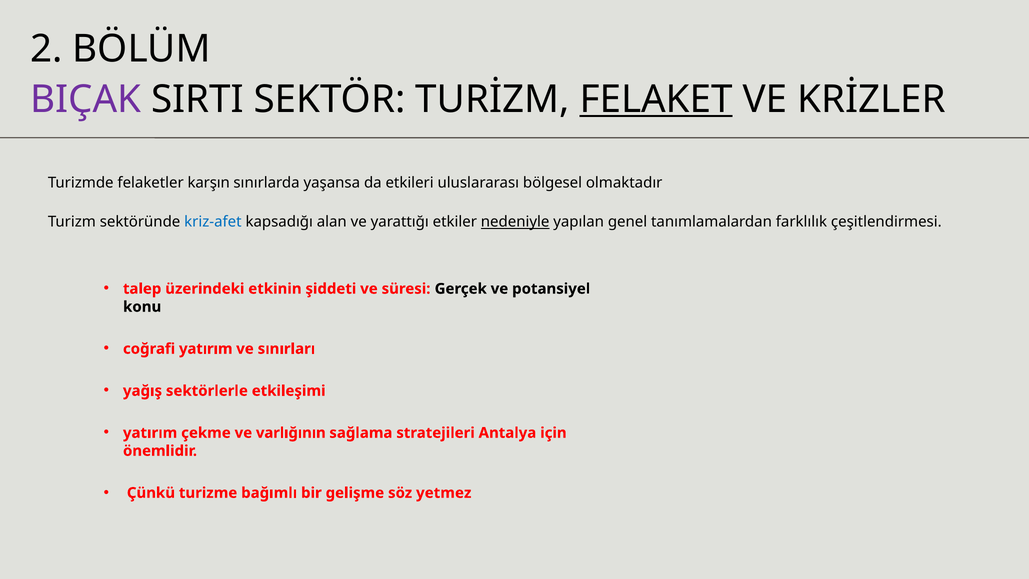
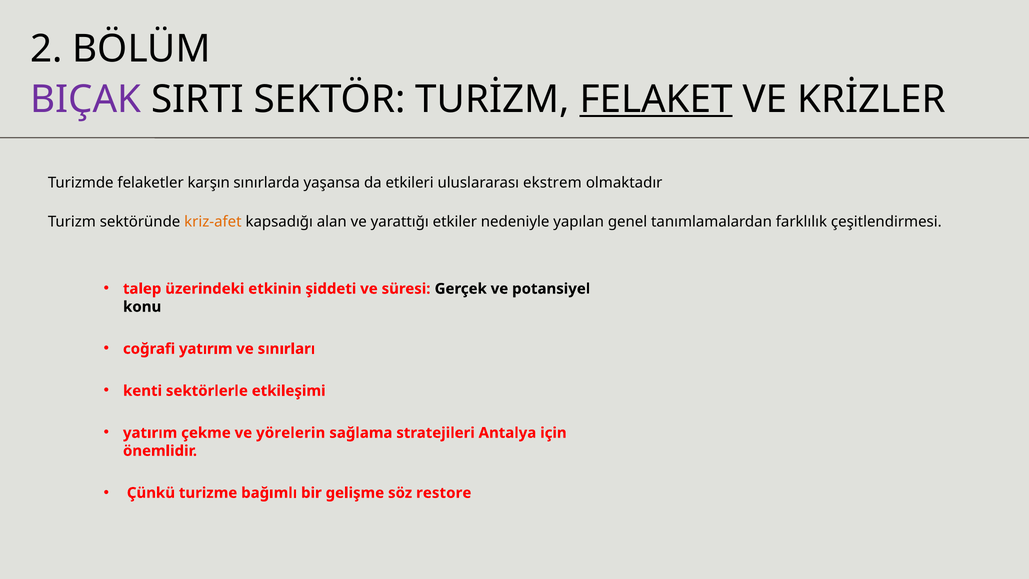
bölgesel: bölgesel -> ekstrem
kriz-afet colour: blue -> orange
nedeniyle underline: present -> none
yağış: yağış -> kenti
varlığının: varlığının -> yörelerin
yetmez: yetmez -> restore
